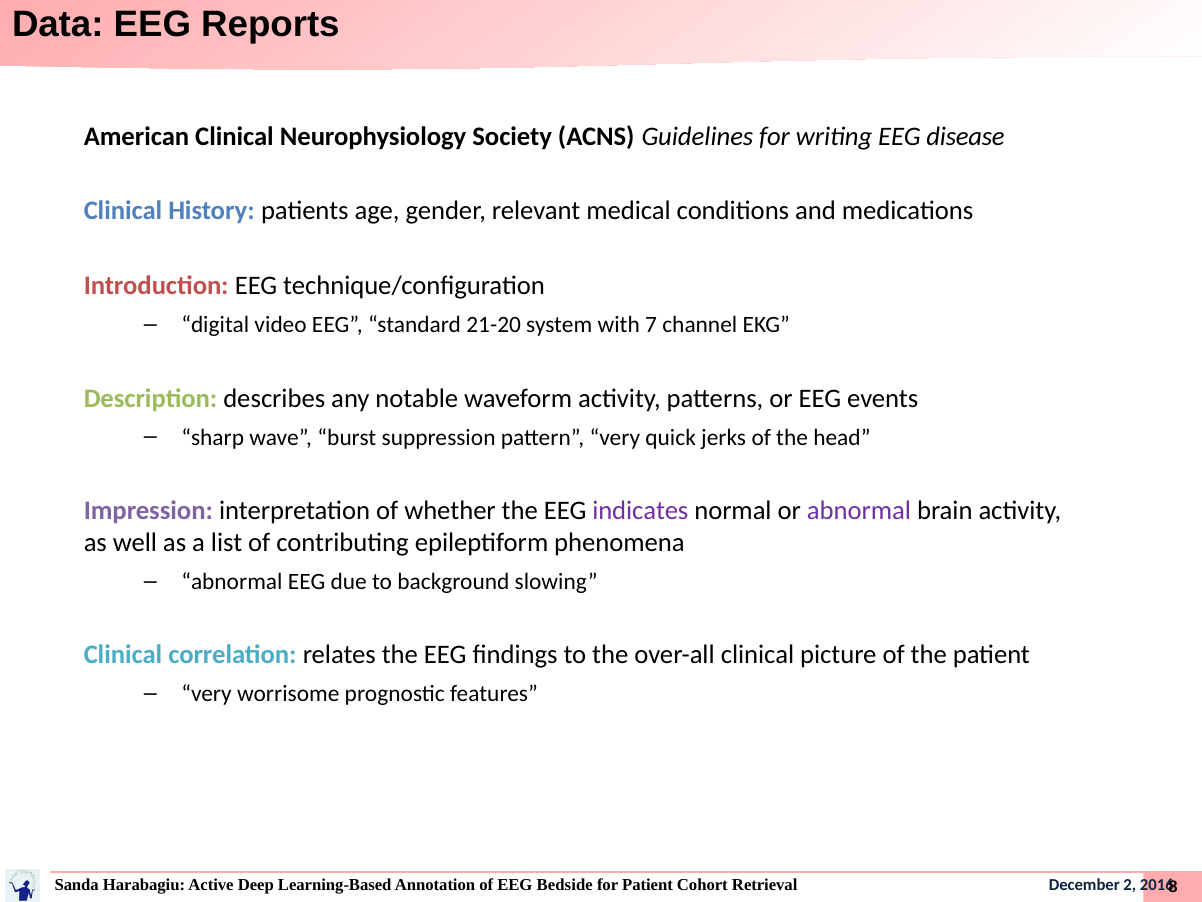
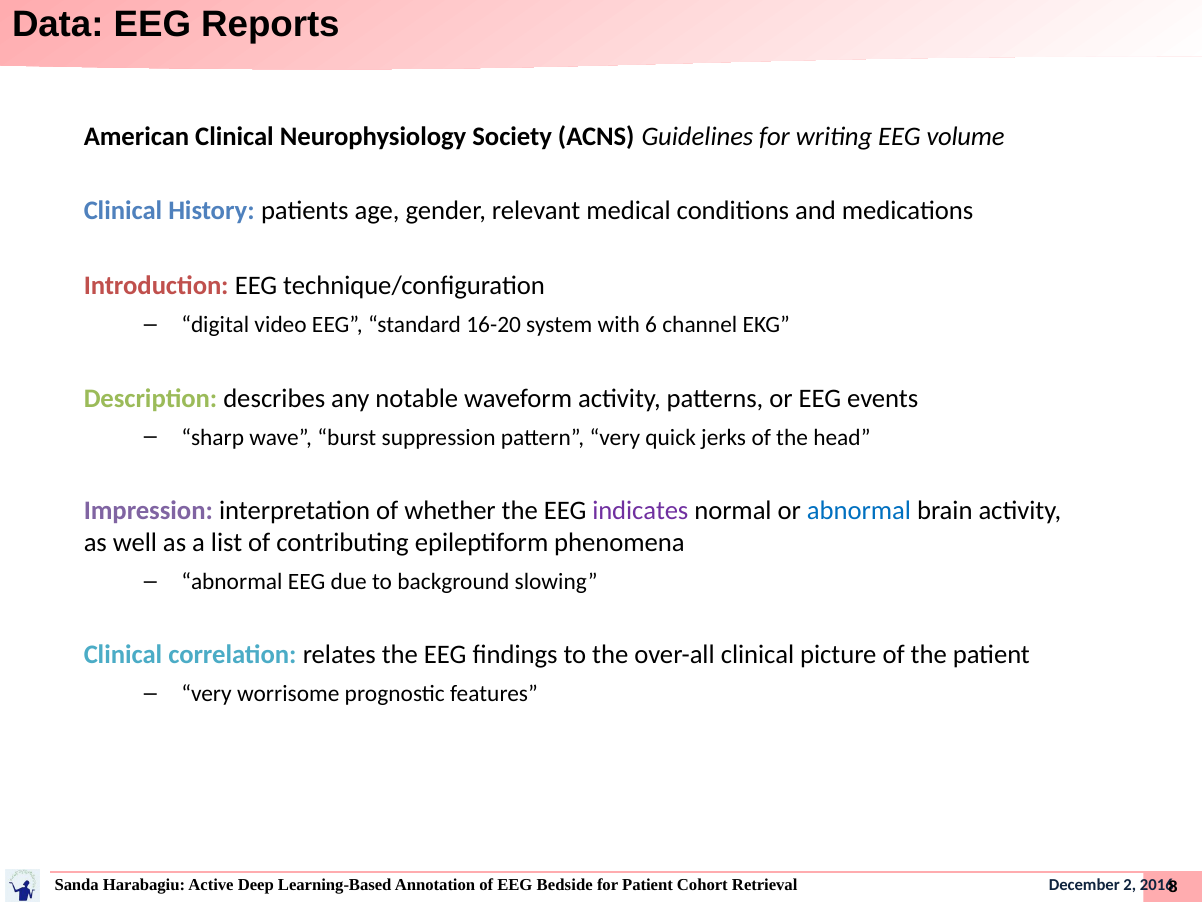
disease: disease -> volume
21-20: 21-20 -> 16-20
7: 7 -> 6
abnormal at (859, 510) colour: purple -> blue
